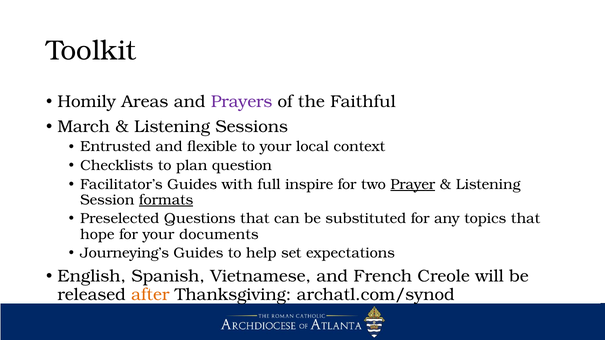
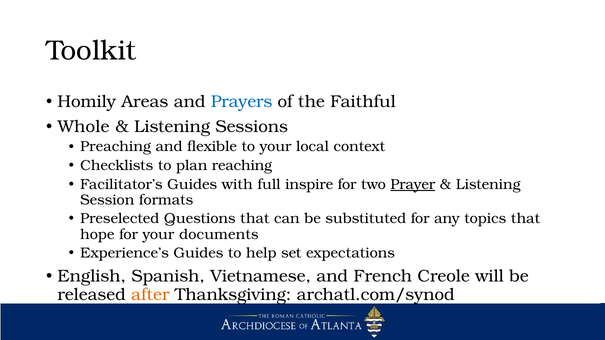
Prayers colour: purple -> blue
March: March -> Whole
Entrusted: Entrusted -> Preaching
question: question -> reaching
formats underline: present -> none
Journeying’s: Journeying’s -> Experience’s
